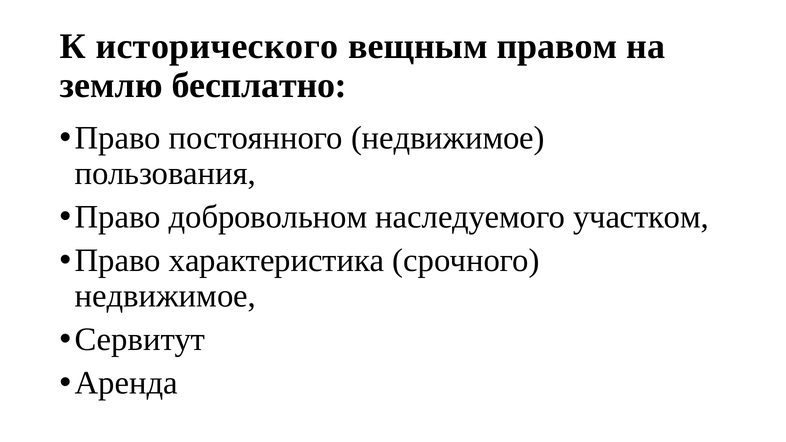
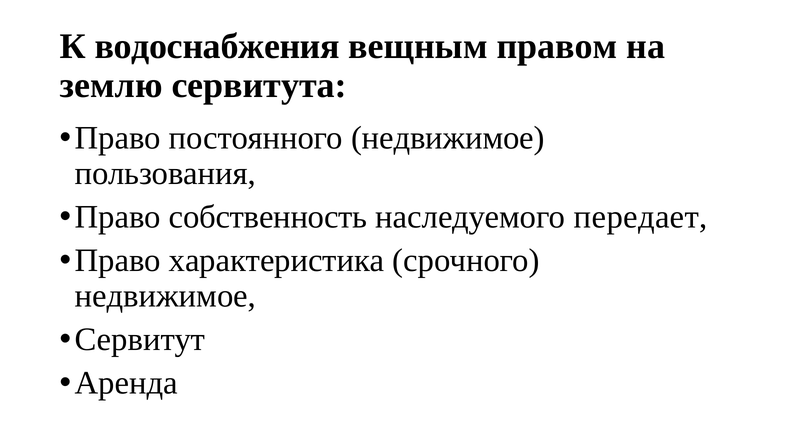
исторического: исторического -> водоснабжения
бесплатно: бесплатно -> сервитута
добровольном: добровольном -> собственность
участком: участком -> передает
